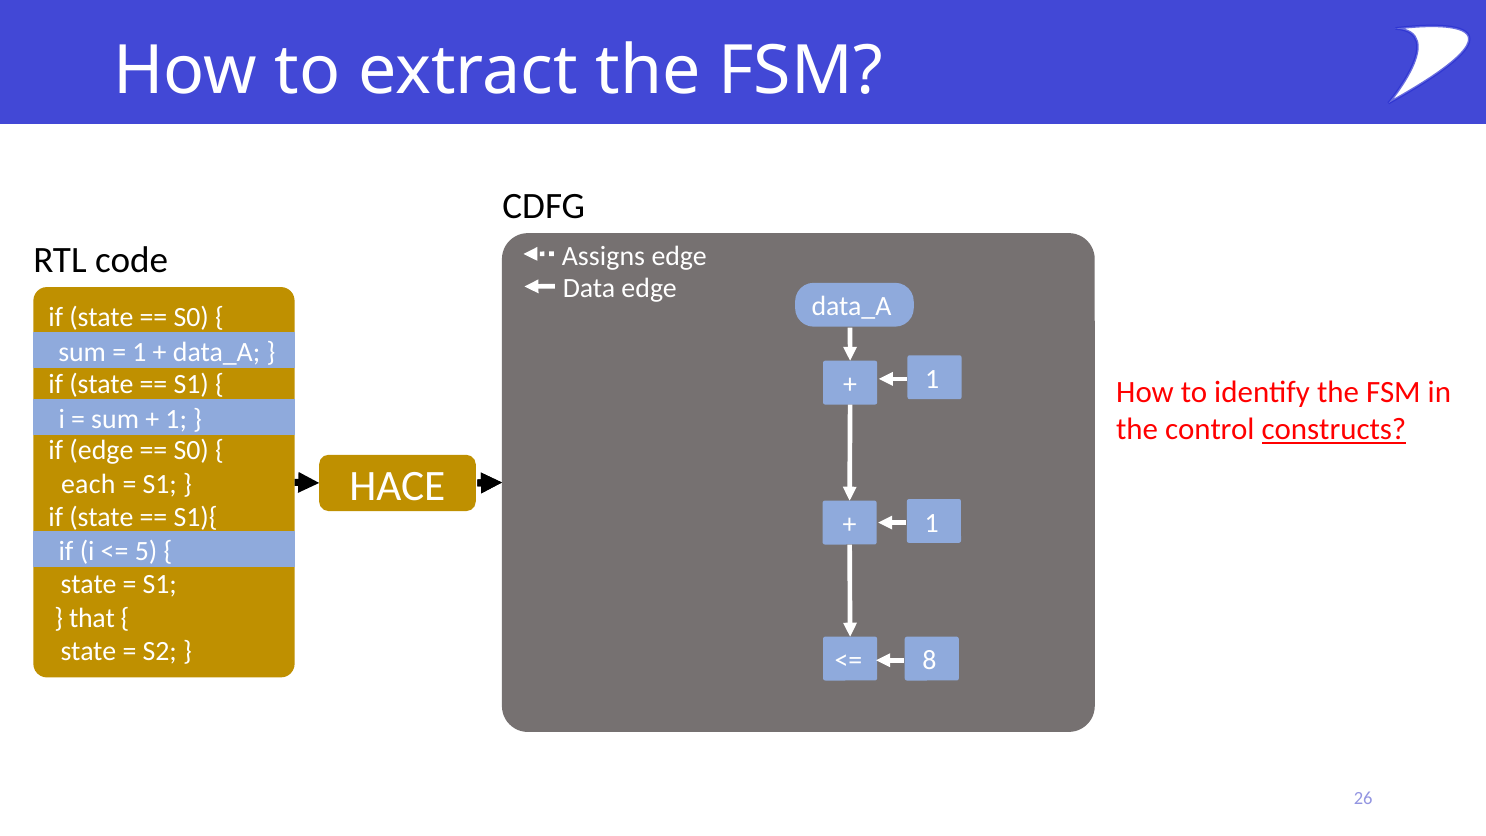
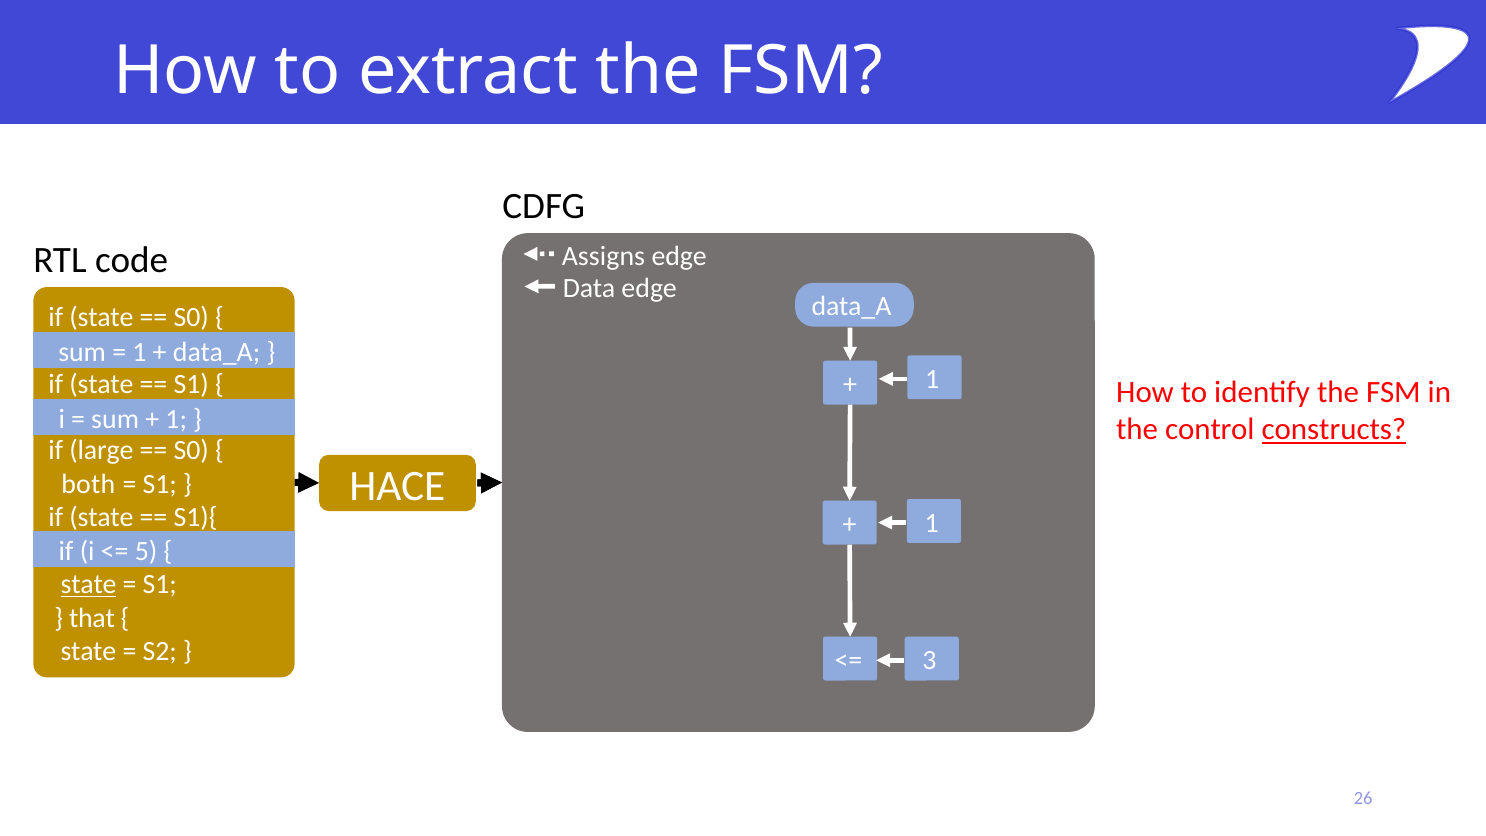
if edge: edge -> large
each: each -> both
state at (89, 584) underline: none -> present
8: 8 -> 3
